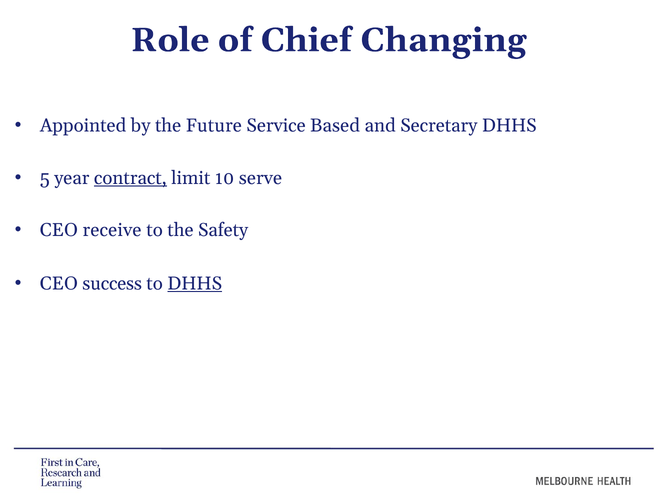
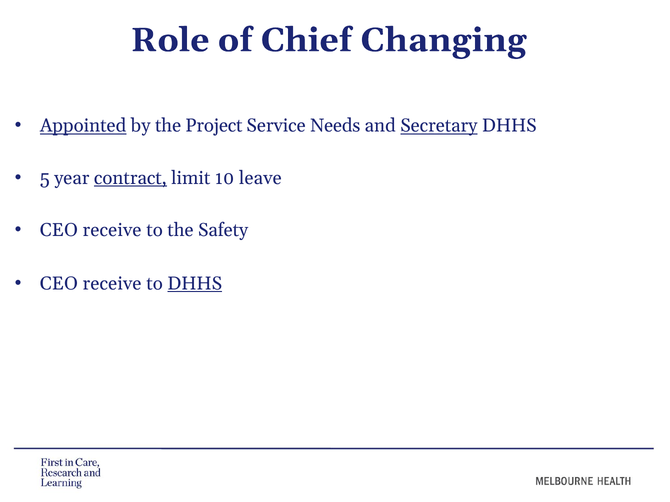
Appointed underline: none -> present
Future: Future -> Project
Based: Based -> Needs
Secretary underline: none -> present
serve: serve -> leave
success at (112, 284): success -> receive
